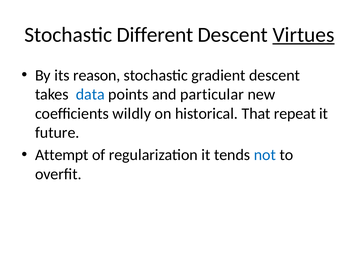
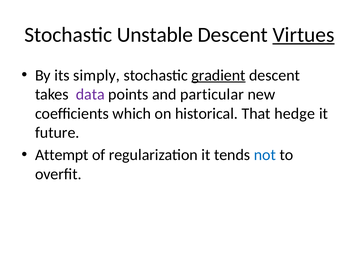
Different: Different -> Unstable
reason: reason -> simply
gradient underline: none -> present
data colour: blue -> purple
wildly: wildly -> which
repeat: repeat -> hedge
